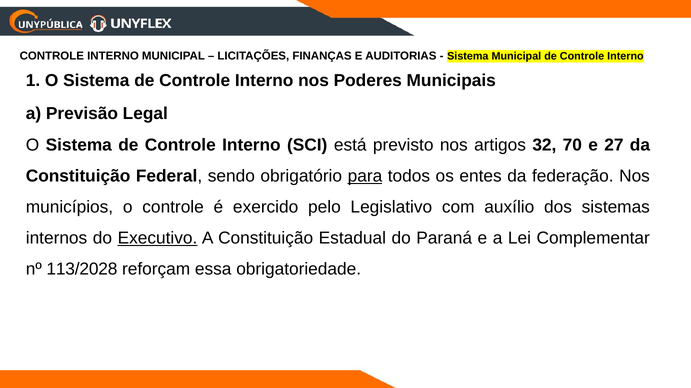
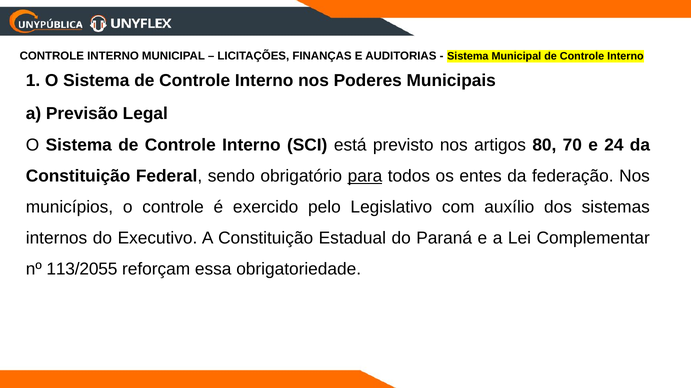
32: 32 -> 80
27: 27 -> 24
Executivo underline: present -> none
113/2028: 113/2028 -> 113/2055
